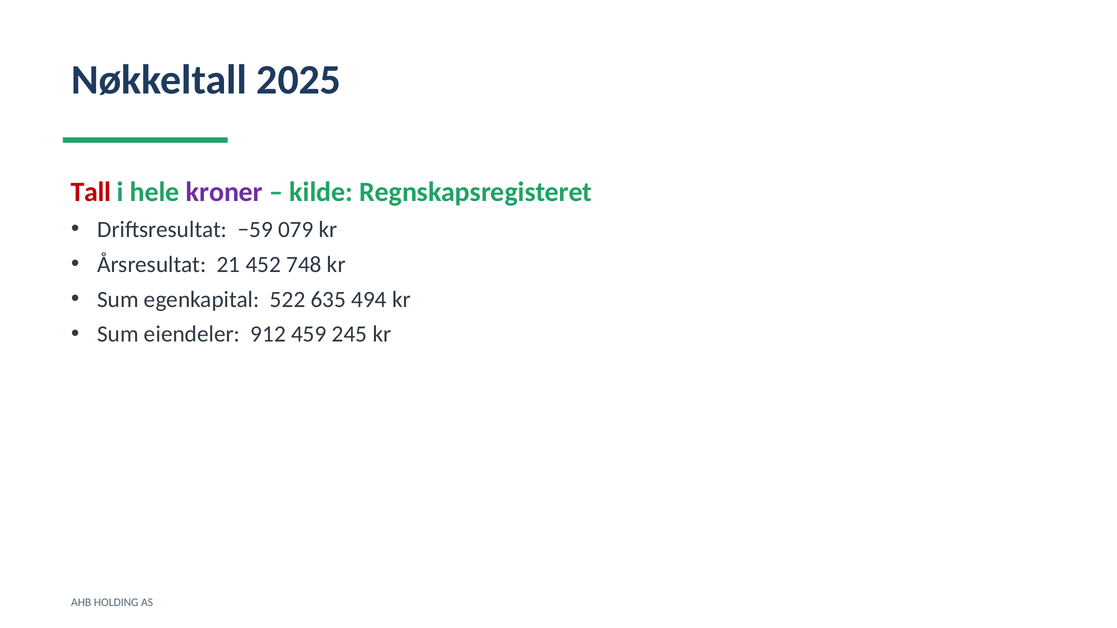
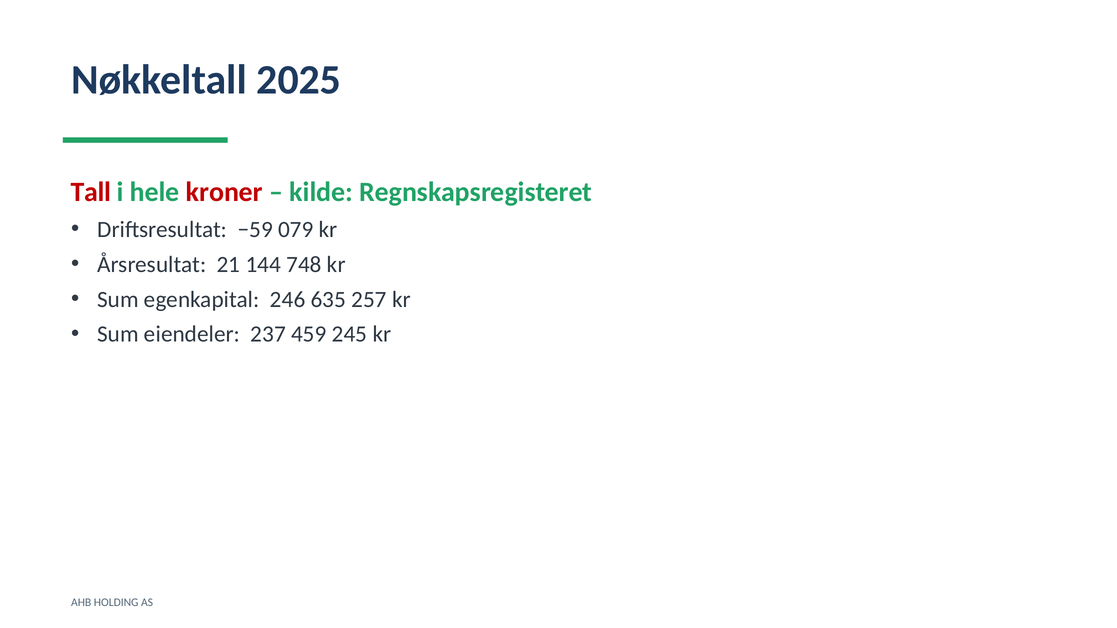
kroner colour: purple -> red
452: 452 -> 144
522: 522 -> 246
494: 494 -> 257
912: 912 -> 237
